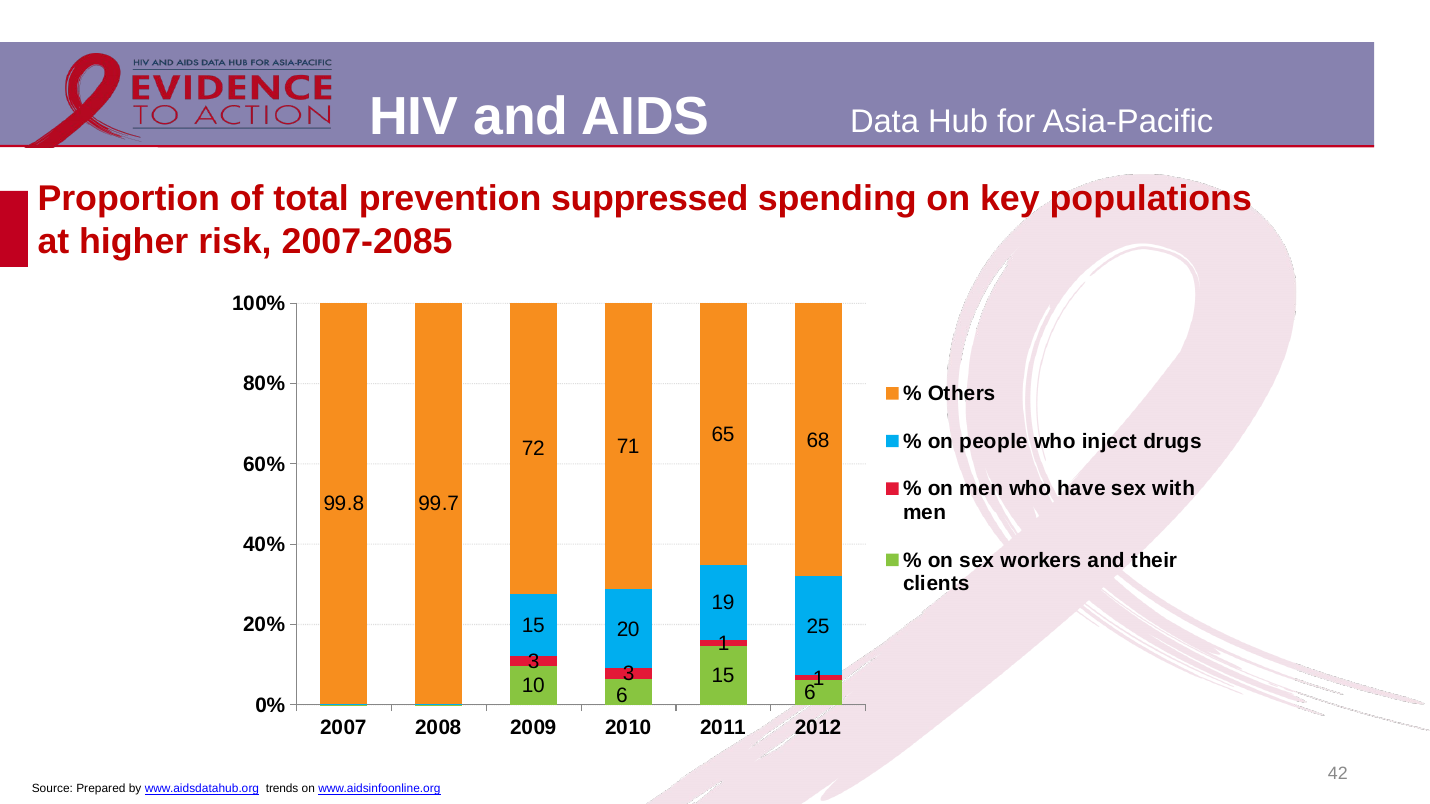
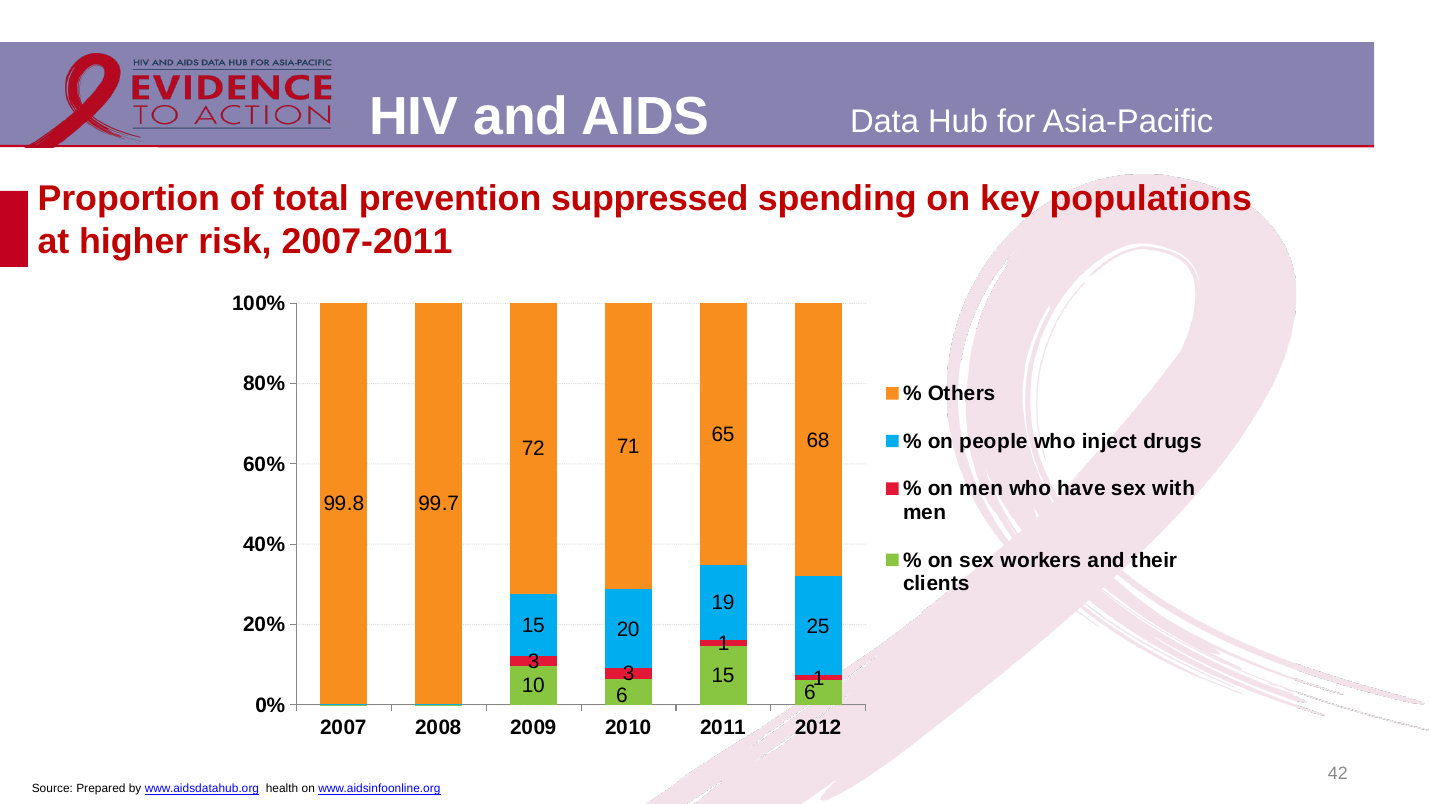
2007-2085: 2007-2085 -> 2007-2011
trends: trends -> health
